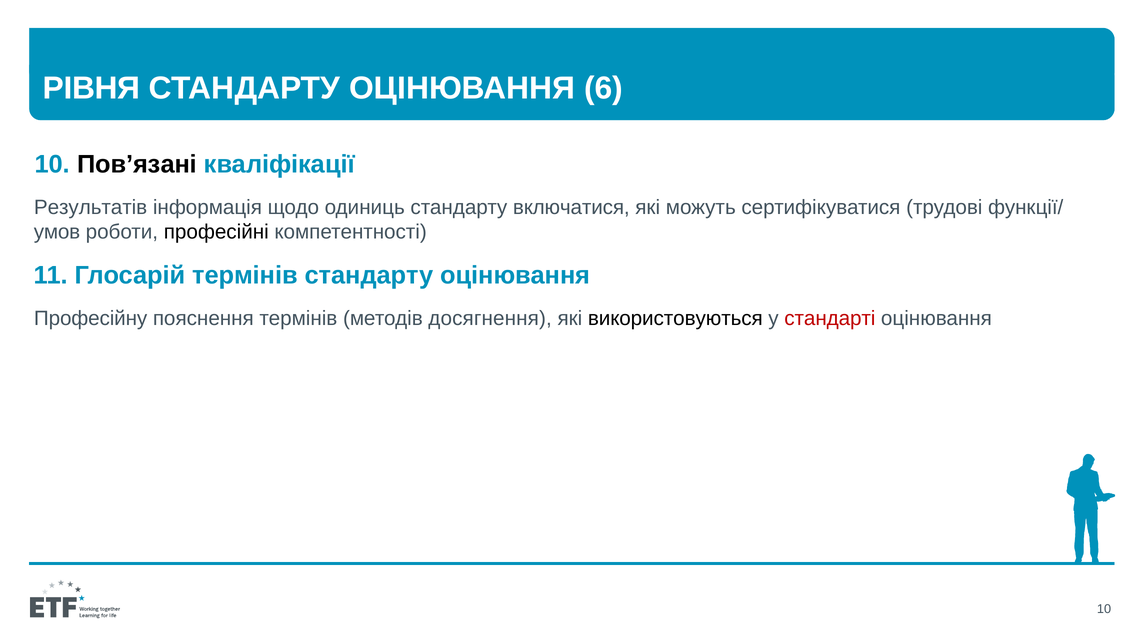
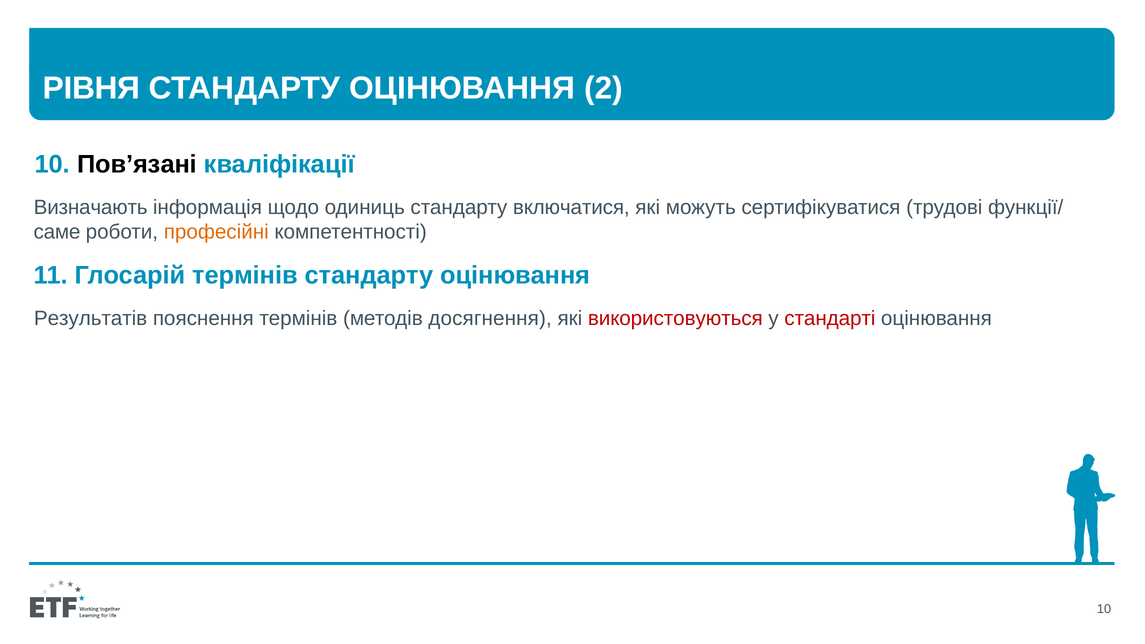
6: 6 -> 2
Результатів: Результатів -> Визначають
умов: умов -> саме
професійні colour: black -> orange
Професійну: Професійну -> Результатів
використовуються colour: black -> red
